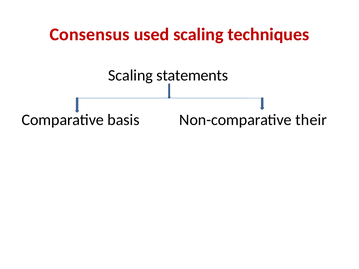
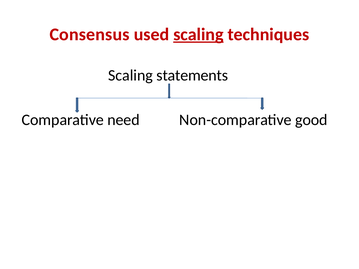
scaling at (198, 34) underline: none -> present
basis: basis -> need
their: their -> good
